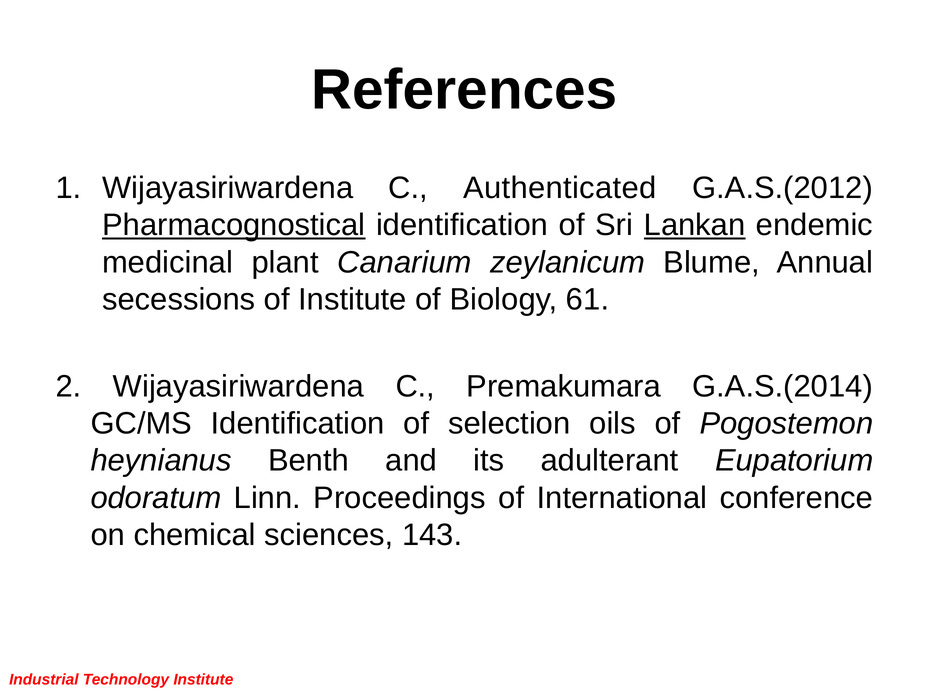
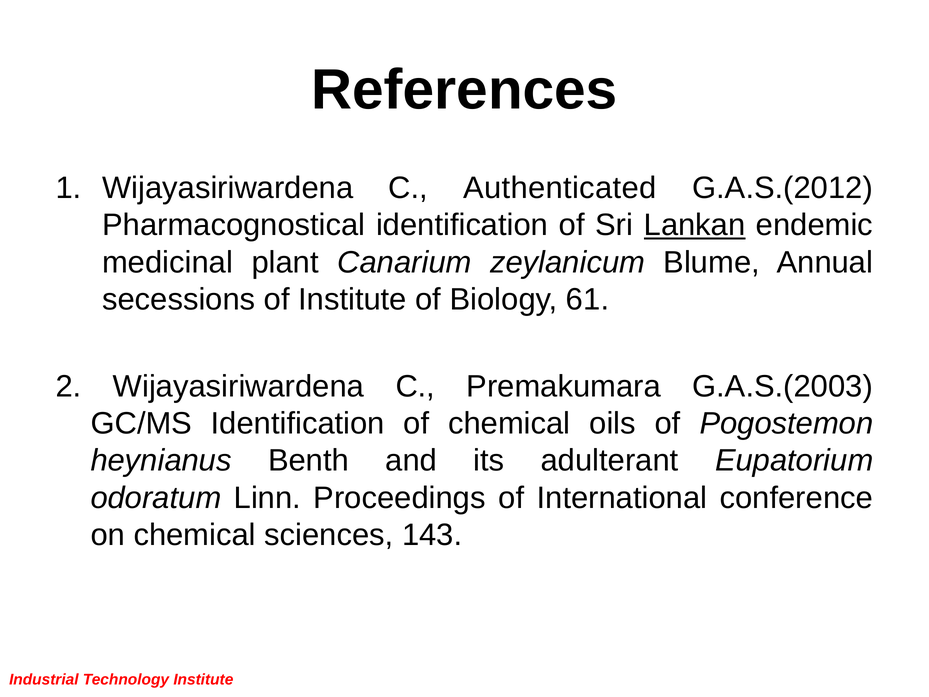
Pharmacognostical underline: present -> none
G.A.S.(2014: G.A.S.(2014 -> G.A.S.(2003
of selection: selection -> chemical
